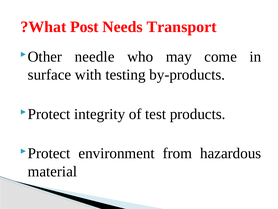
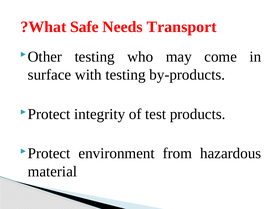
Post: Post -> Safe
Other needle: needle -> testing
